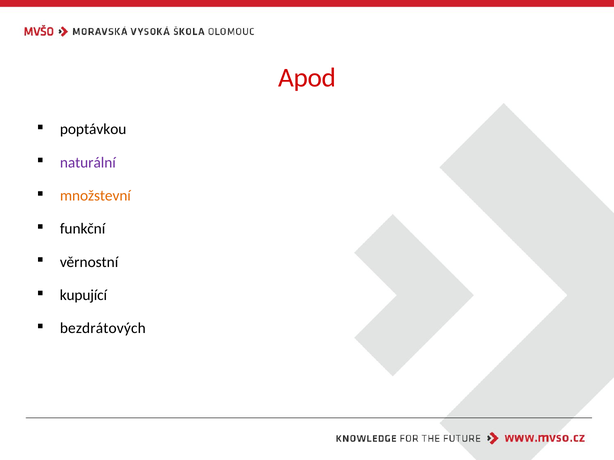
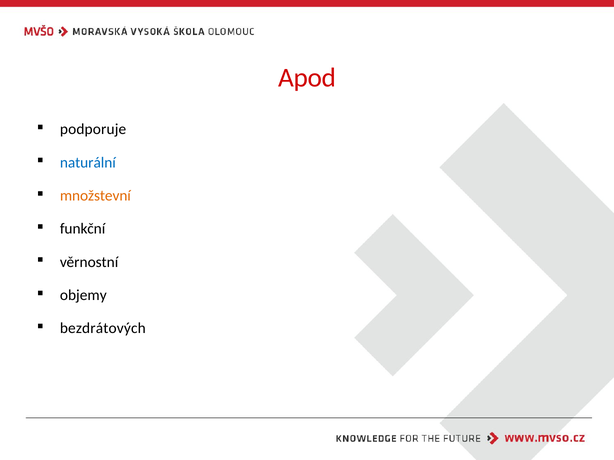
poptávkou: poptávkou -> podporuje
naturální colour: purple -> blue
kupující: kupující -> objemy
